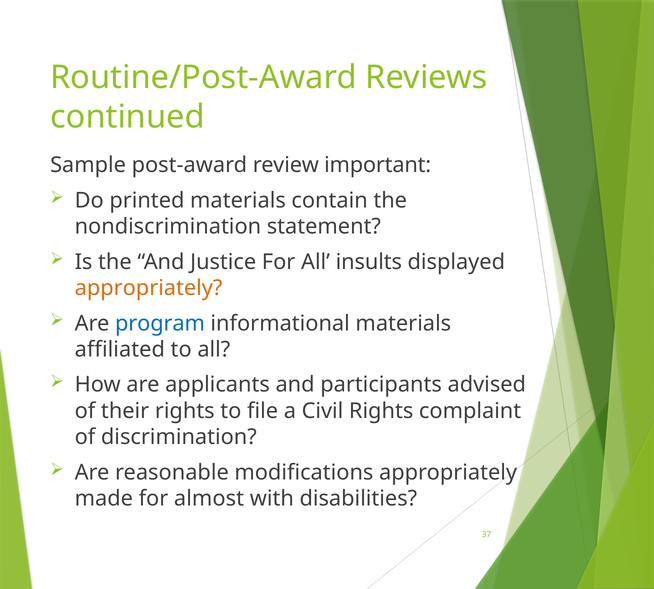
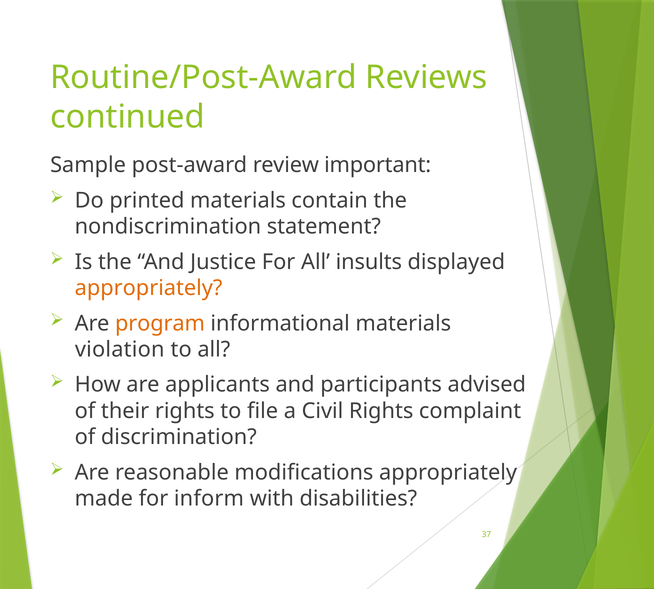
program colour: blue -> orange
affiliated: affiliated -> violation
almost: almost -> inform
